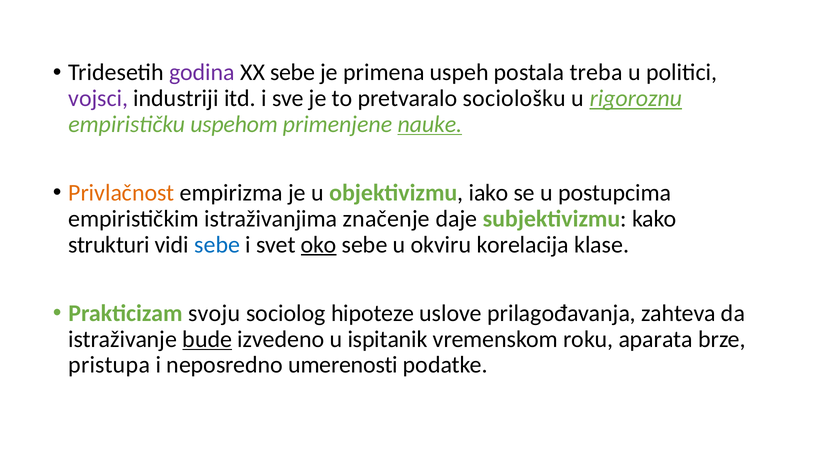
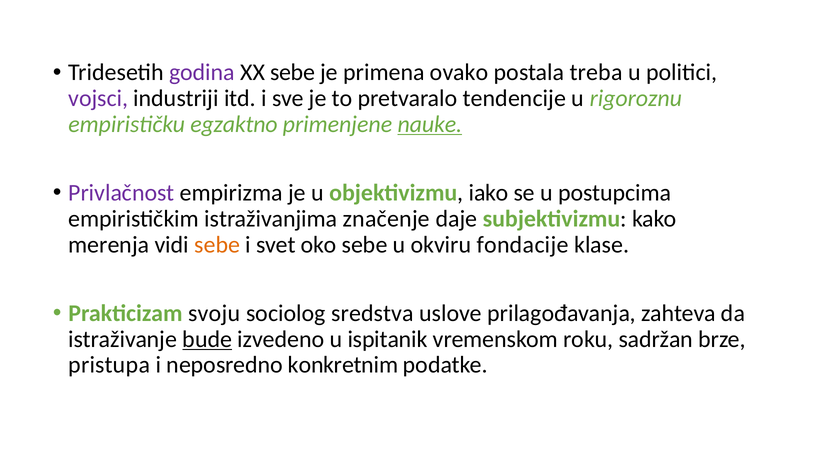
uspeh: uspeh -> ovako
sociološku: sociološku -> tendencije
rigoroznu underline: present -> none
uspehom: uspehom -> egzaktno
Privlačnost colour: orange -> purple
strukturi: strukturi -> merenja
sebe at (217, 245) colour: blue -> orange
oko underline: present -> none
korelacija: korelacija -> fondacije
hipoteze: hipoteze -> sredstva
aparata: aparata -> sadržan
umerenosti: umerenosti -> konkretnim
